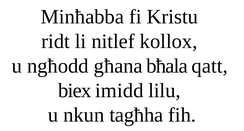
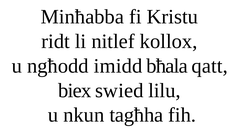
għana: għana -> imidd
imidd: imidd -> swied
